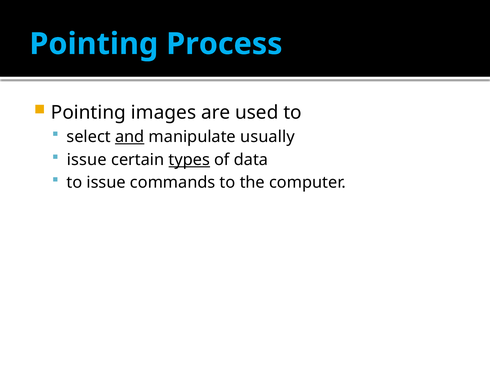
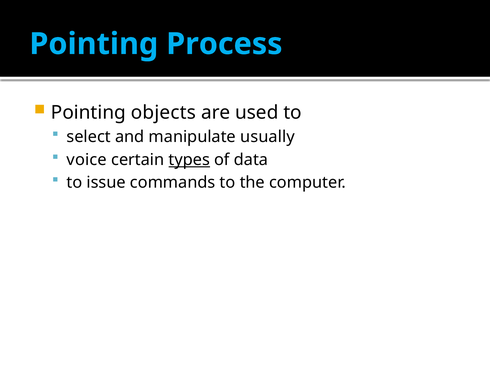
images: images -> objects
and underline: present -> none
issue at (87, 160): issue -> voice
